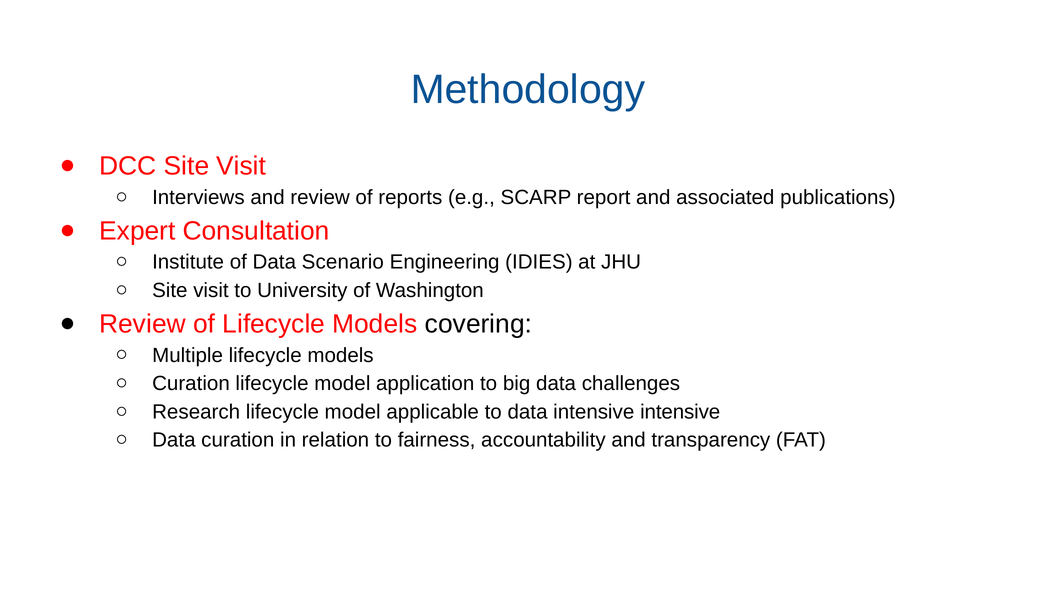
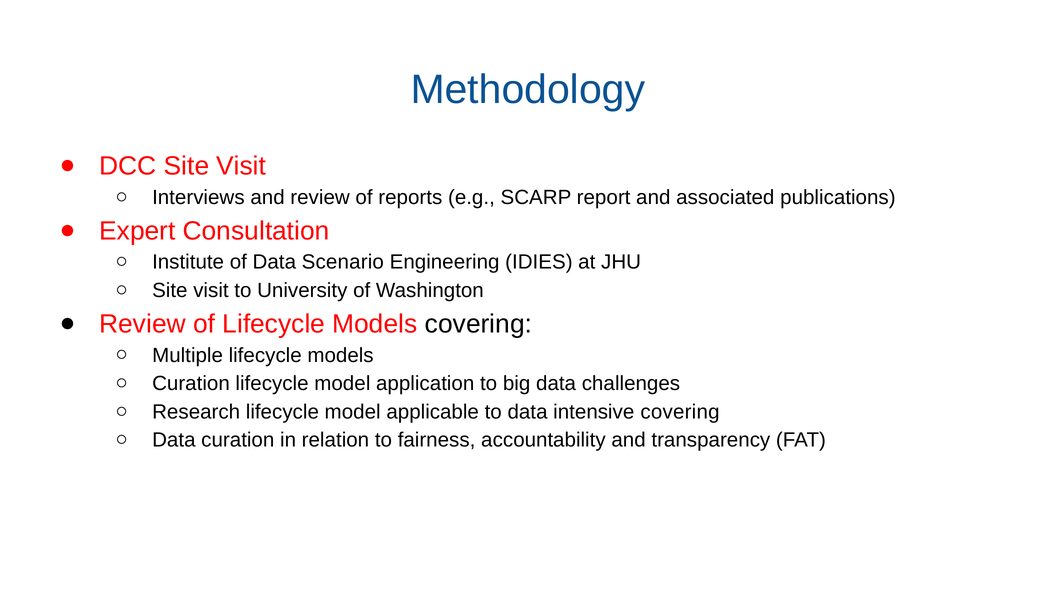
intensive intensive: intensive -> covering
